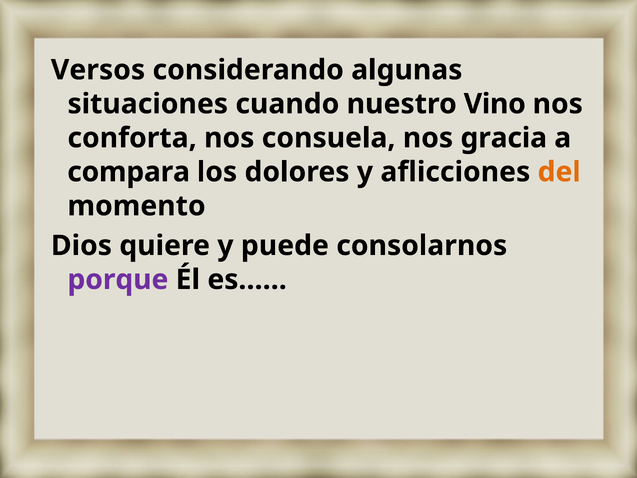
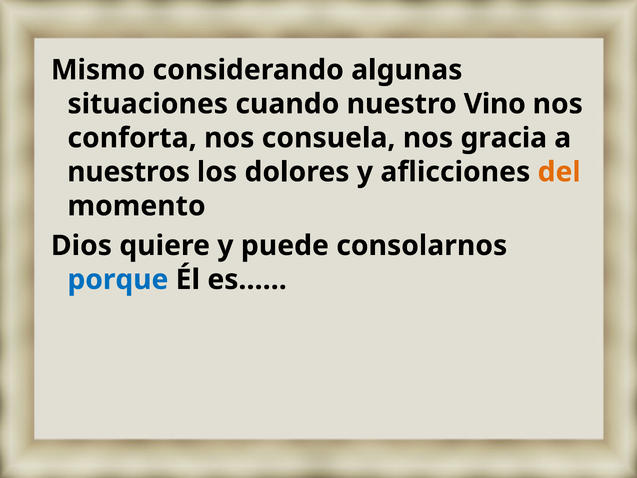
Versos: Versos -> Mismo
compara: compara -> nuestros
porque colour: purple -> blue
